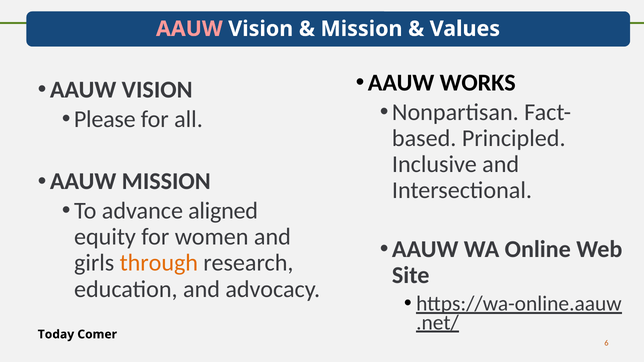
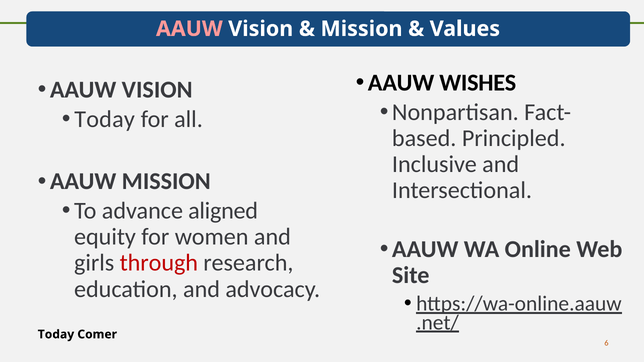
WORKS: WORKS -> WISHES
Please at (105, 119): Please -> Today
through colour: orange -> red
